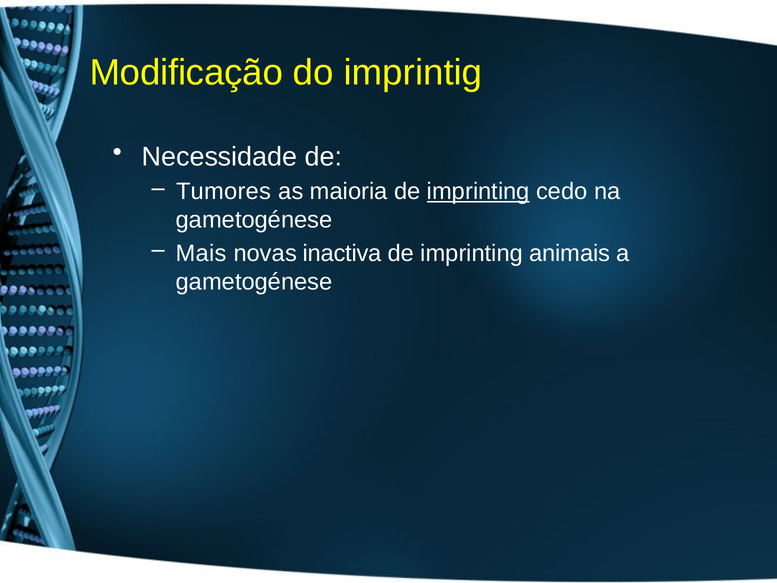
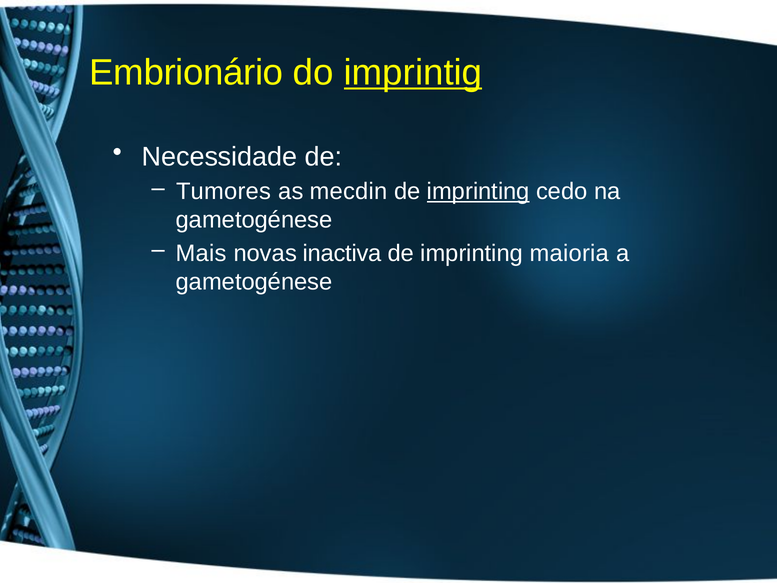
Modificação: Modificação -> Embrionário
imprintig underline: none -> present
maioria: maioria -> mecdin
animais: animais -> maioria
